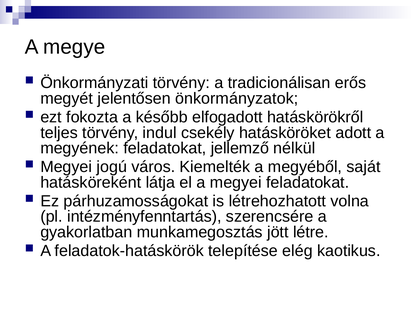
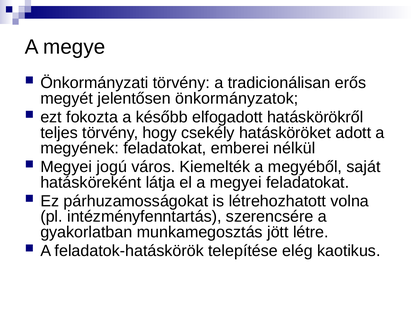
indul: indul -> hogy
jellemző: jellemző -> emberei
